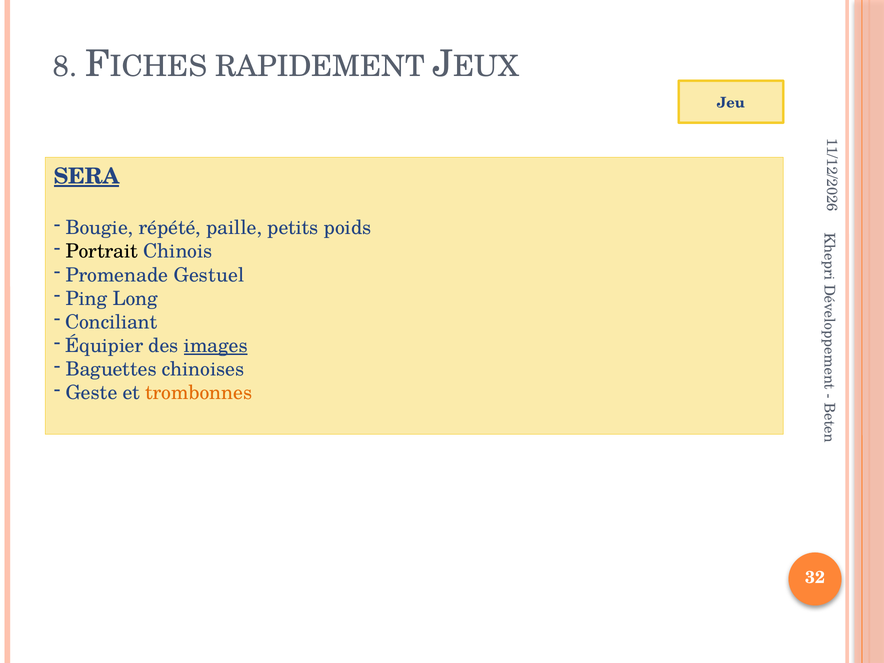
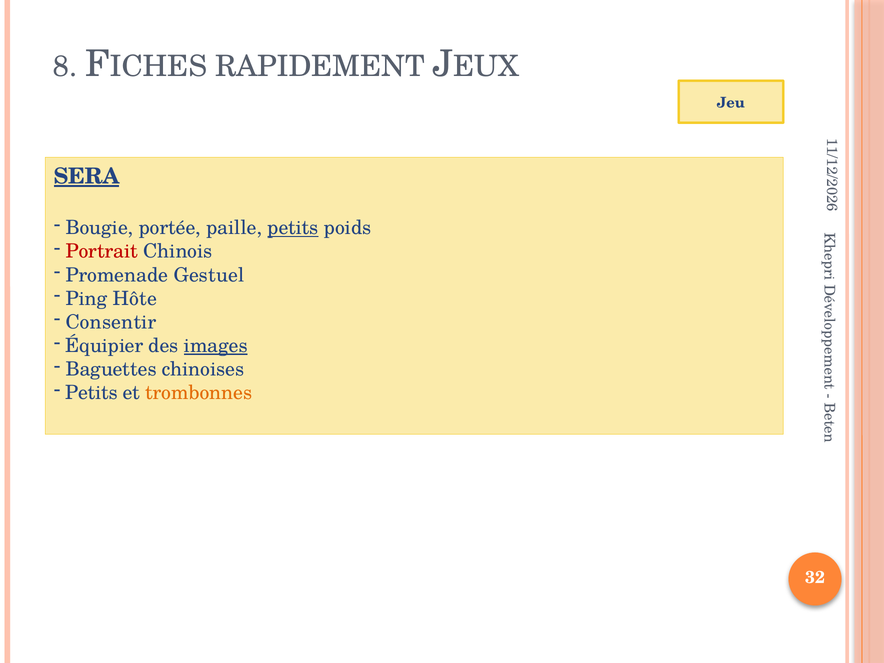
répété: répété -> portée
petits at (293, 228) underline: none -> present
Portrait colour: black -> red
Long: Long -> Hôte
Conciliant: Conciliant -> Consentir
Geste at (91, 393): Geste -> Petits
